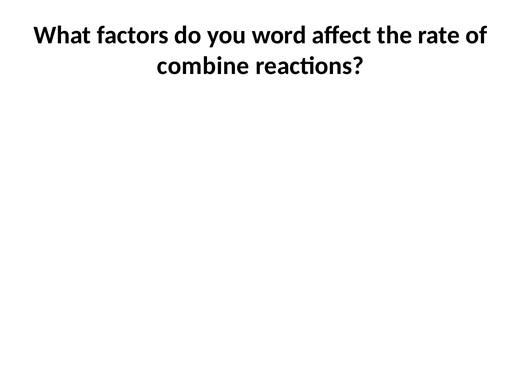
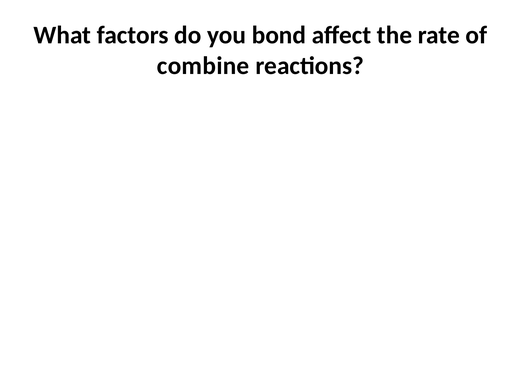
word: word -> bond
